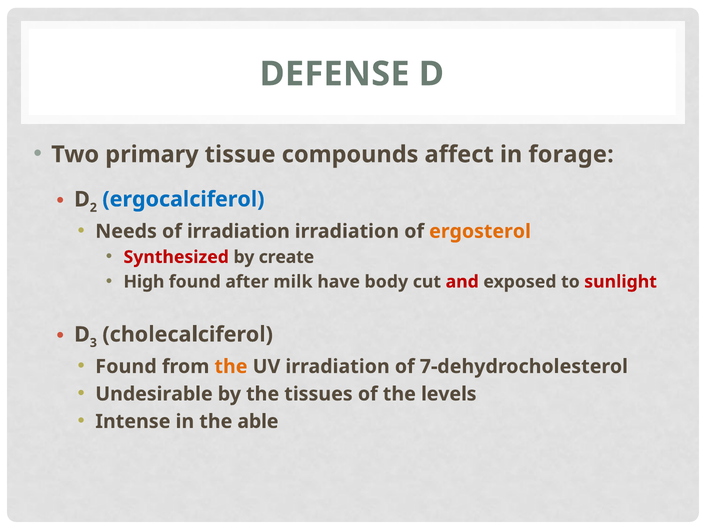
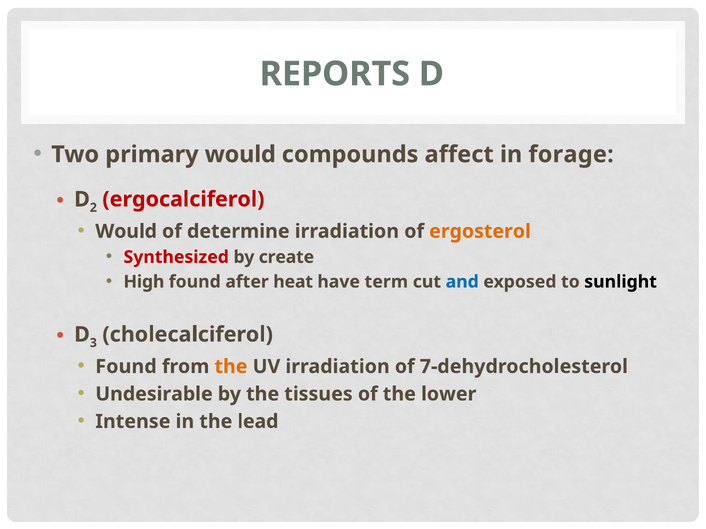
DEFENSE: DEFENSE -> REPORTS
primary tissue: tissue -> would
ergocalciferol colour: blue -> red
Needs at (126, 232): Needs -> Would
of irradiation: irradiation -> determine
milk: milk -> heat
body: body -> term
and colour: red -> blue
sunlight colour: red -> black
levels: levels -> lower
able: able -> lead
